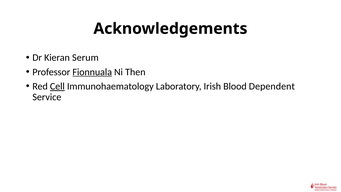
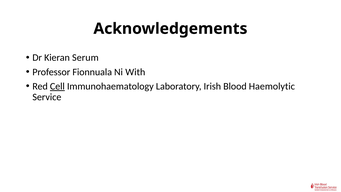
Fionnuala underline: present -> none
Then: Then -> With
Dependent: Dependent -> Haemolytic
